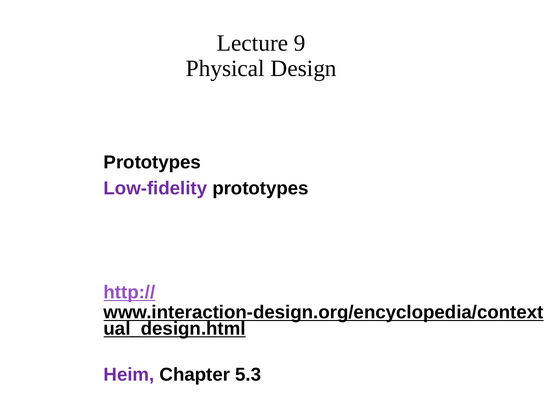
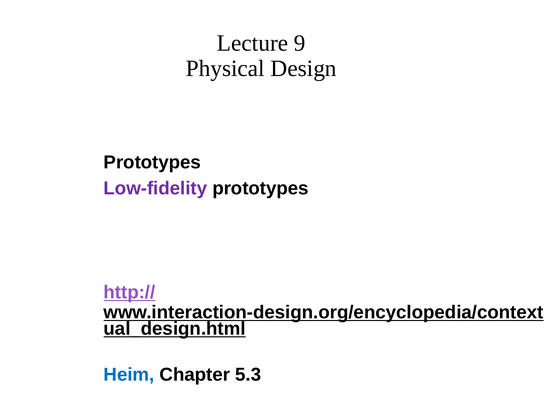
Heim colour: purple -> blue
